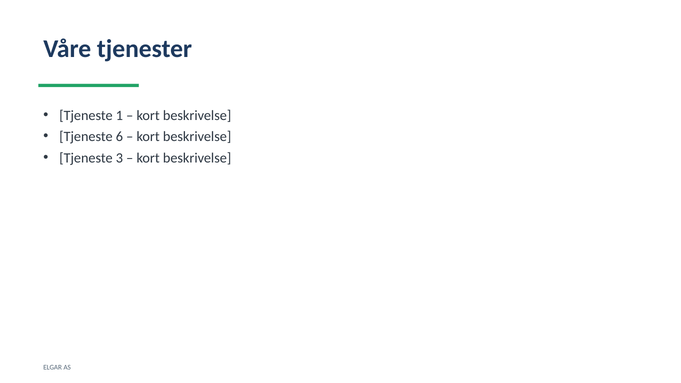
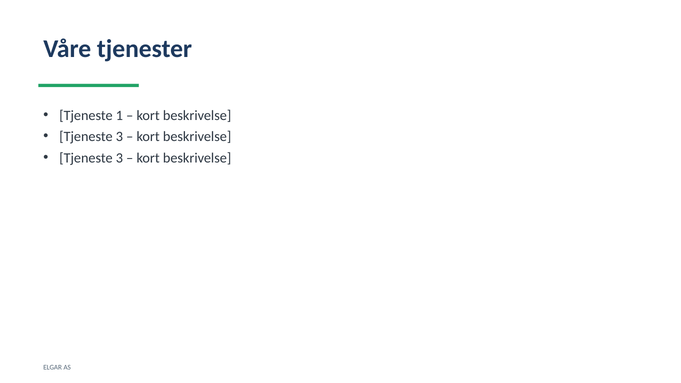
6 at (119, 137): 6 -> 3
